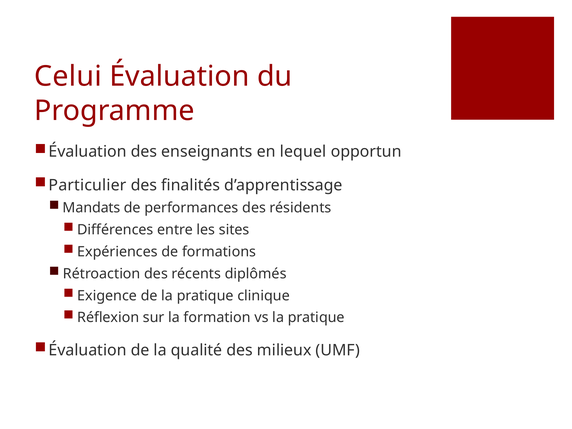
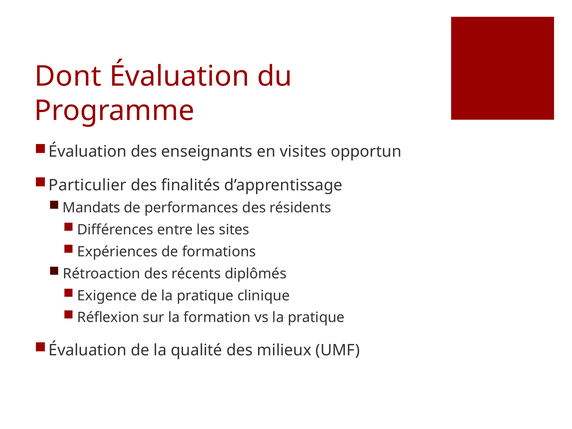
Celui: Celui -> Dont
lequel: lequel -> visites
